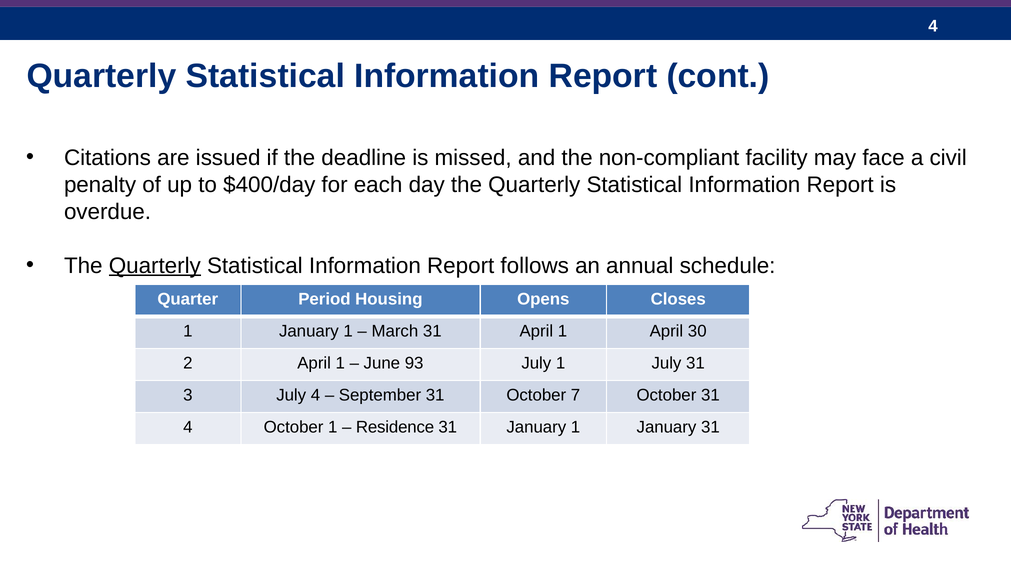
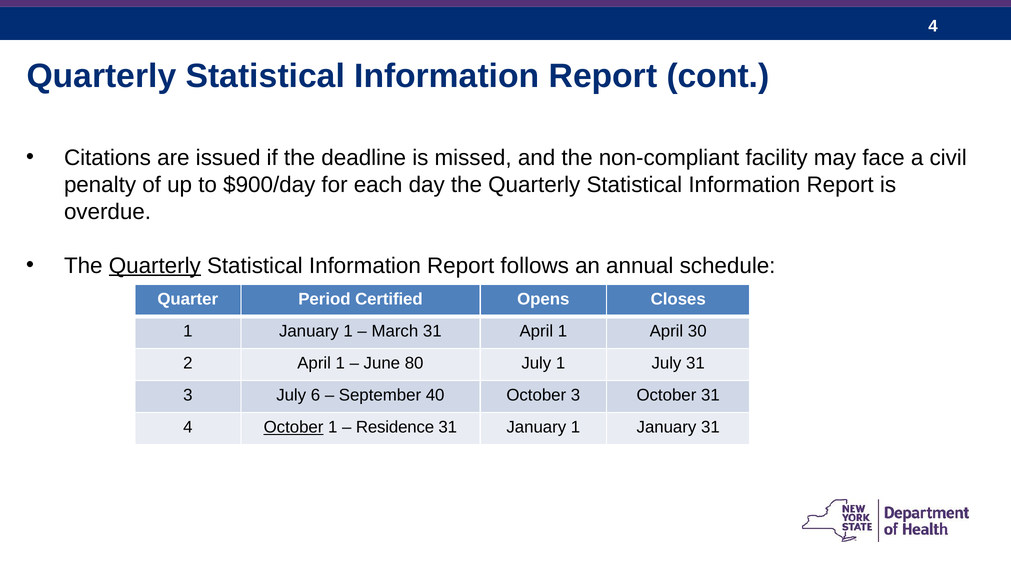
$400/day: $400/day -> $900/day
Housing: Housing -> Certified
93: 93 -> 80
July 4: 4 -> 6
September 31: 31 -> 40
October 7: 7 -> 3
October at (294, 427) underline: none -> present
